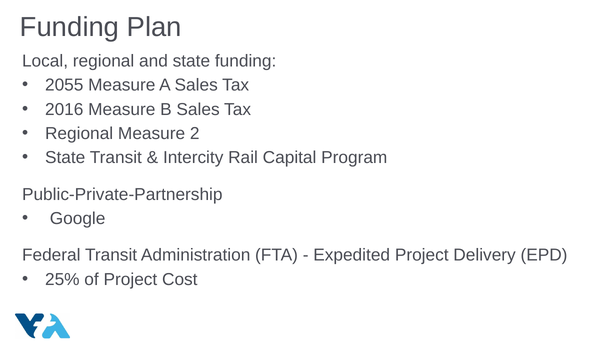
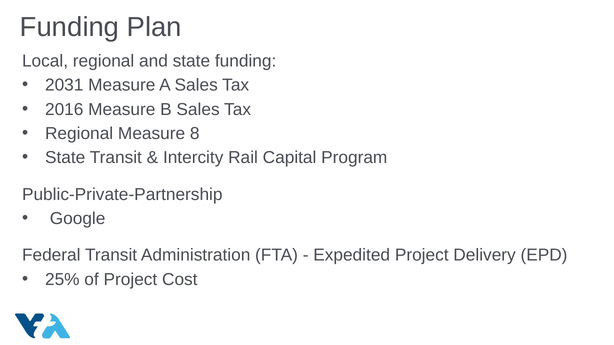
2055: 2055 -> 2031
2: 2 -> 8
